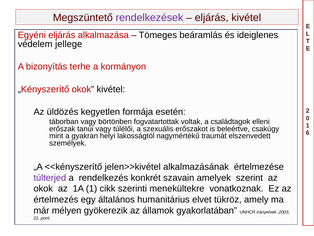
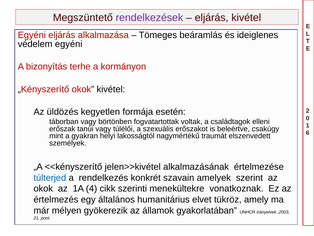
védelem jellege: jellege -> egyéni
túlterjed colour: purple -> blue
1A 1: 1 -> 4
